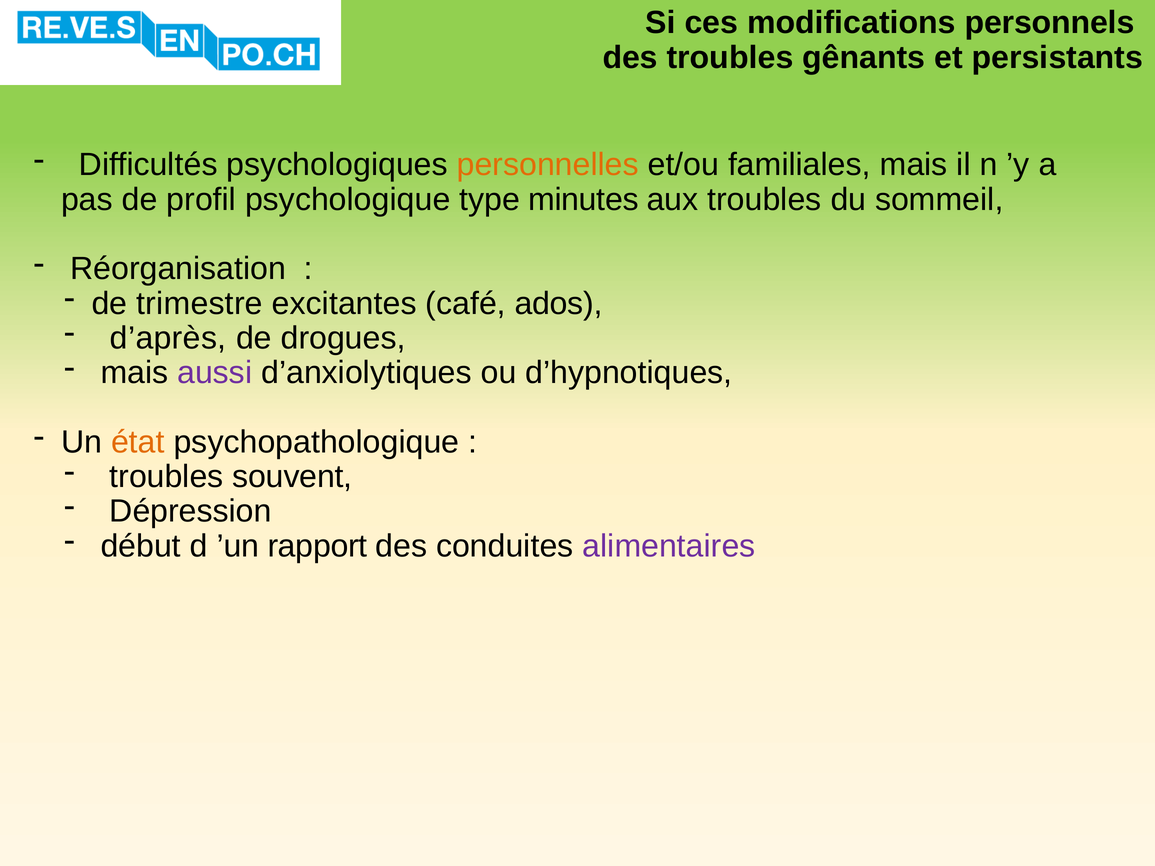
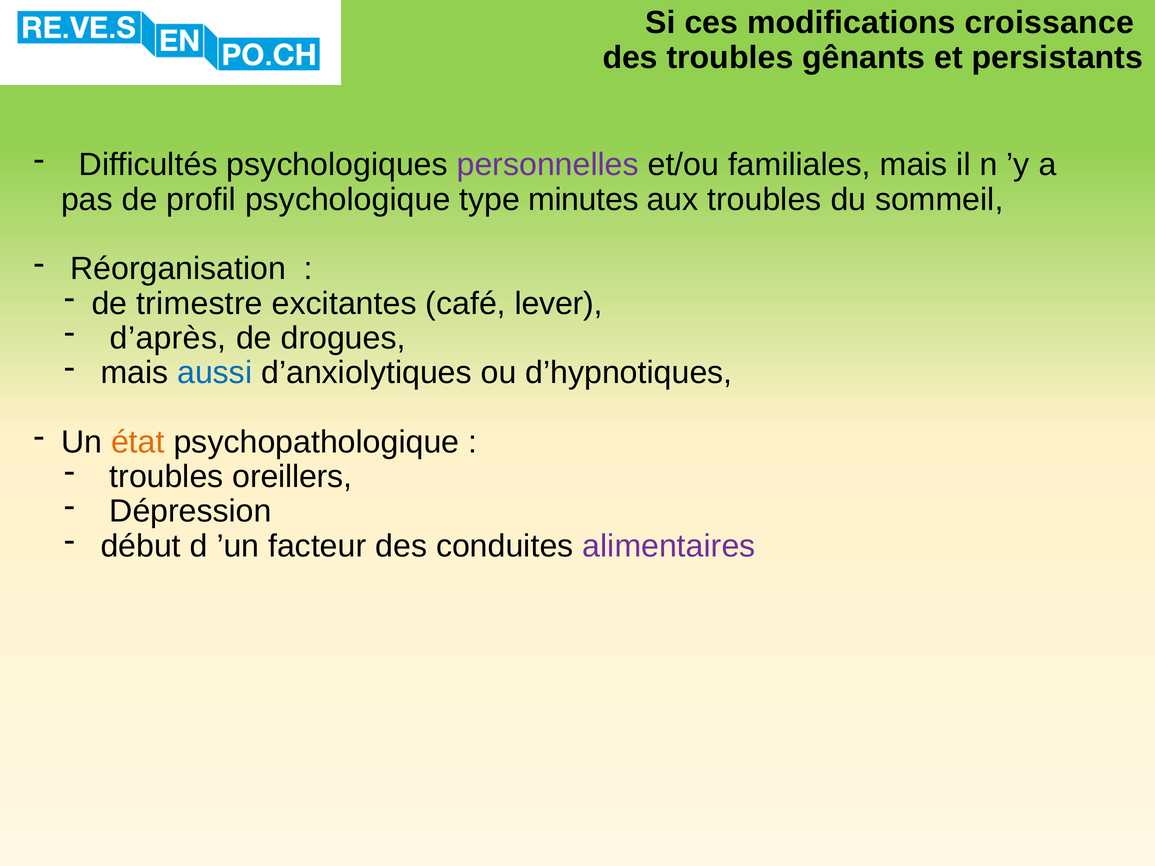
personnels: personnels -> croissance
personnelles colour: orange -> purple
ados: ados -> lever
aussi colour: purple -> blue
souvent: souvent -> oreillers
rapport: rapport -> facteur
